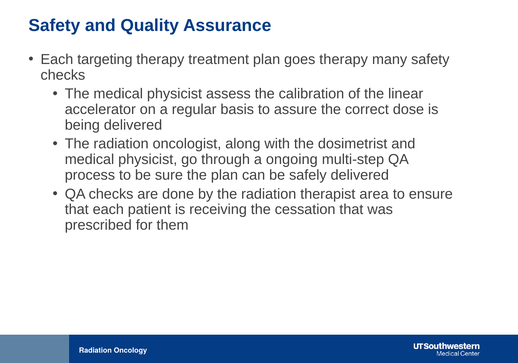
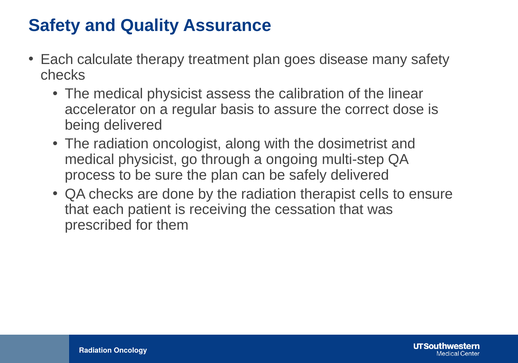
targeting: targeting -> calculate
goes therapy: therapy -> disease
area: area -> cells
